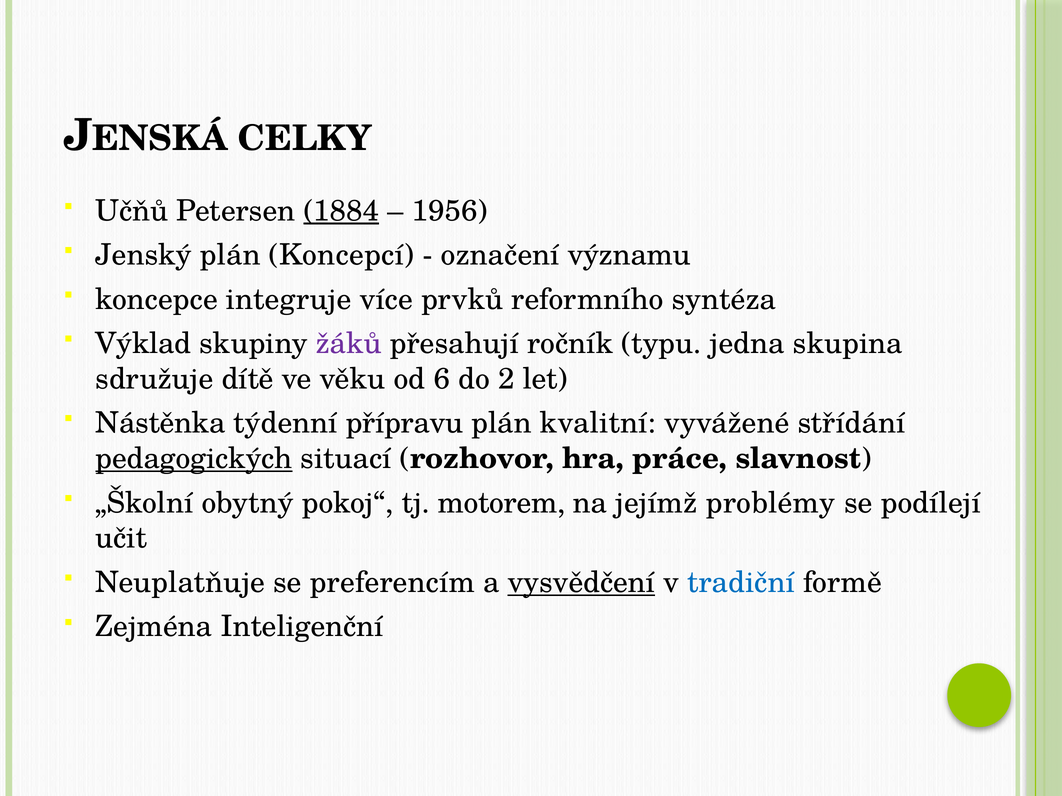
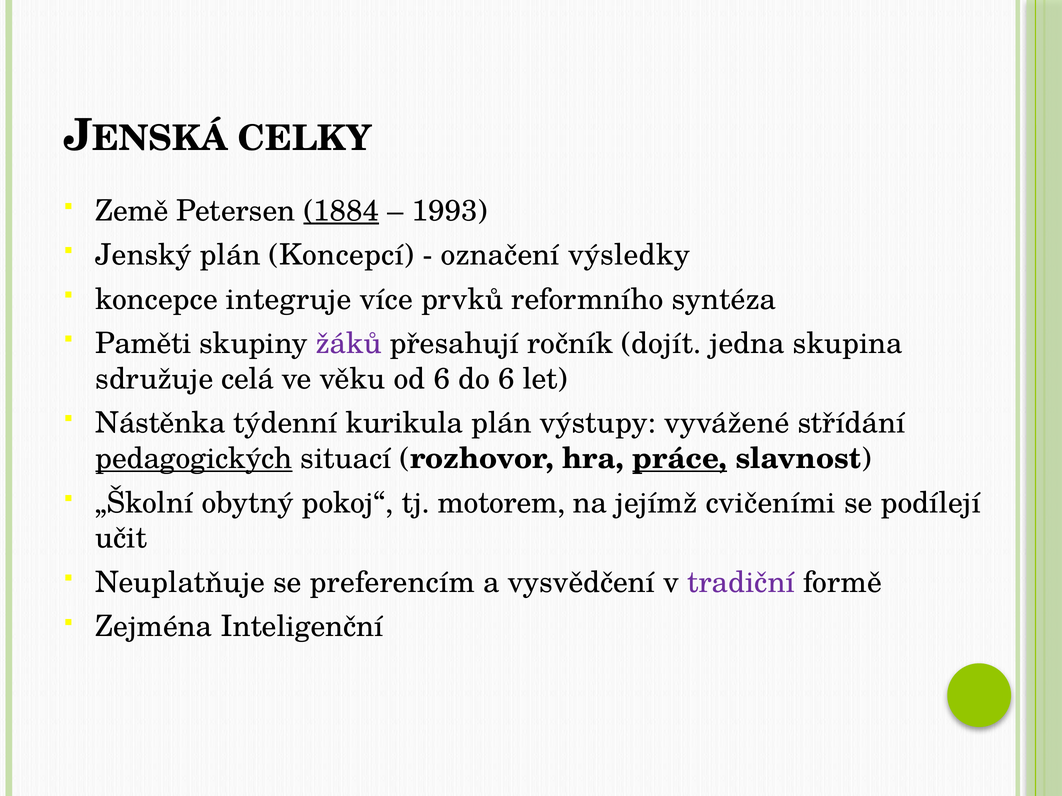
Učňů: Učňů -> Země
1956: 1956 -> 1993
významu: významu -> výsledky
Výklad: Výklad -> Paměti
typu: typu -> dojít
dítě: dítě -> celá
do 2: 2 -> 6
přípravu: přípravu -> kurikula
kvalitní: kvalitní -> výstupy
práce underline: none -> present
problémy: problémy -> cvičeními
vysvědčení underline: present -> none
tradiční colour: blue -> purple
